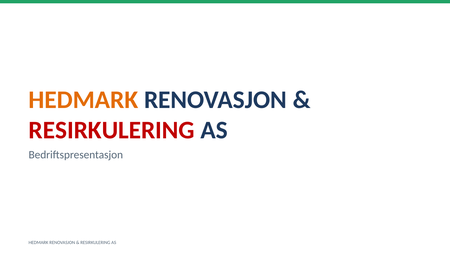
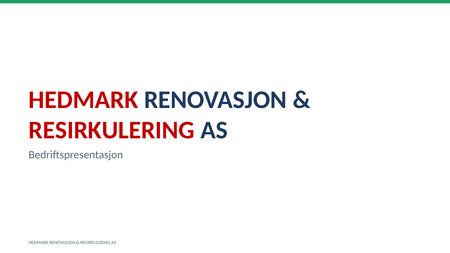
HEDMARK at (83, 100) colour: orange -> red
